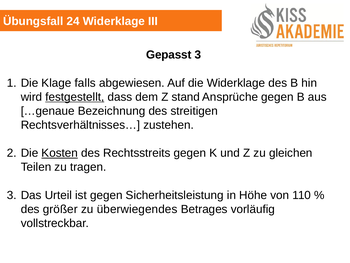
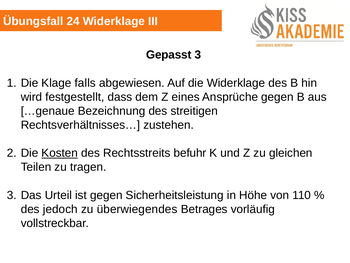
festgestellt underline: present -> none
stand: stand -> eines
Rechtsstreits gegen: gegen -> befuhr
größer: größer -> jedoch
